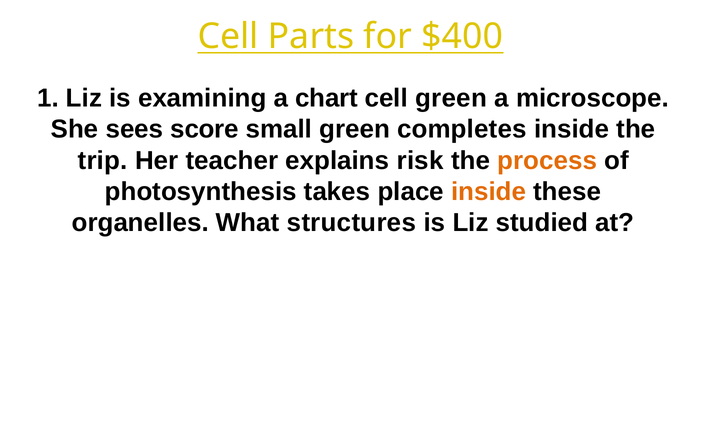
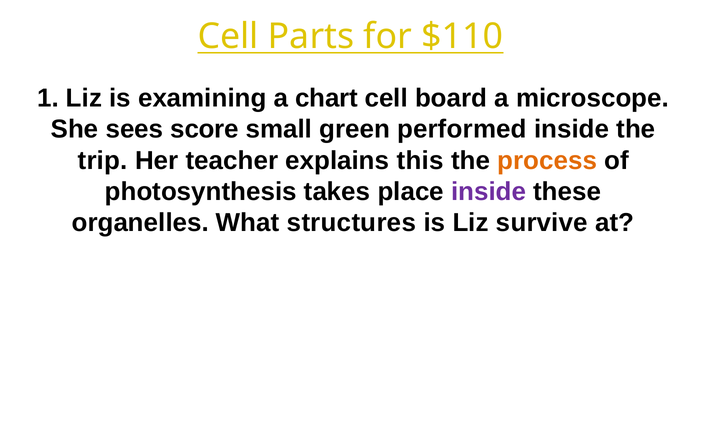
$400: $400 -> $110
cell green: green -> board
completes: completes -> performed
risk: risk -> this
inside at (489, 192) colour: orange -> purple
studied: studied -> survive
